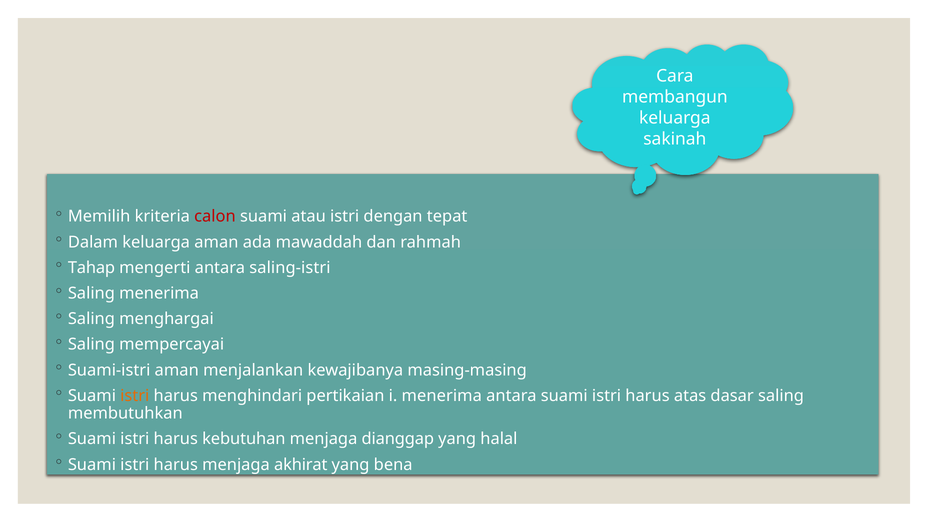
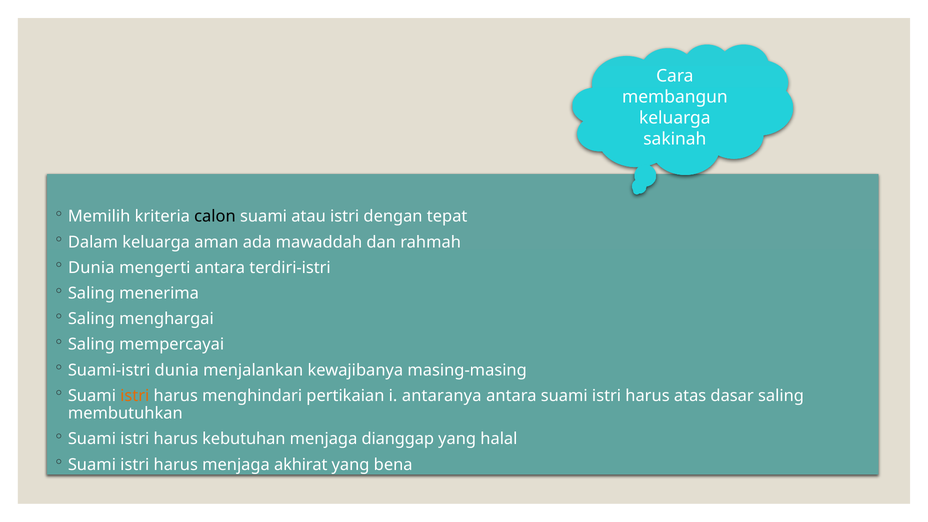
calon colour: red -> black
Tahap at (91, 268): Tahap -> Dunia
saling-istri: saling-istri -> terdiri-istri
Suami-istri aman: aman -> dunia
i menerima: menerima -> antaranya
